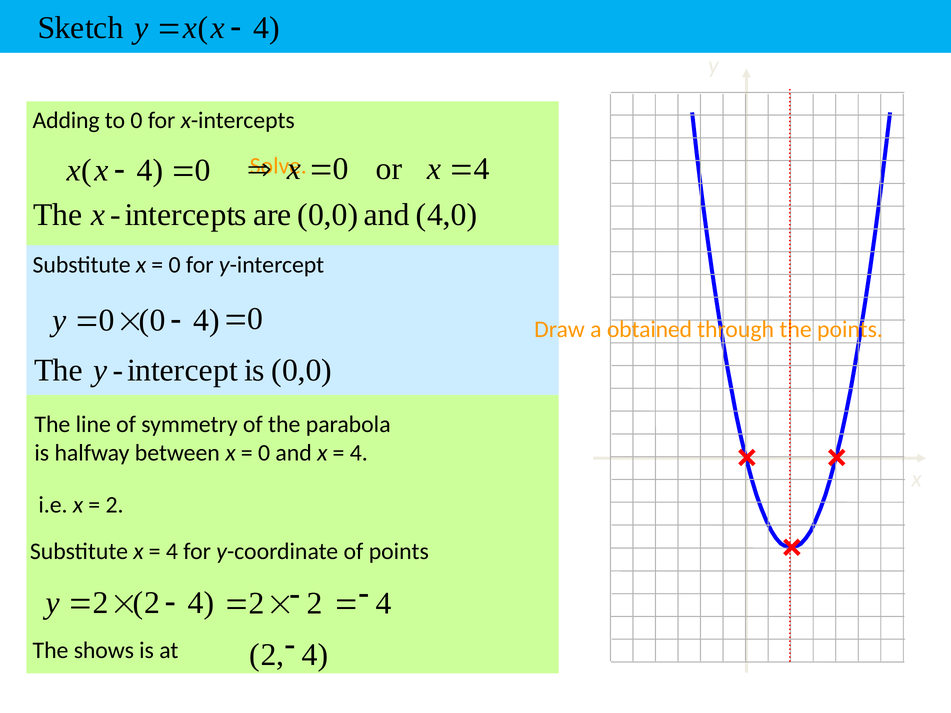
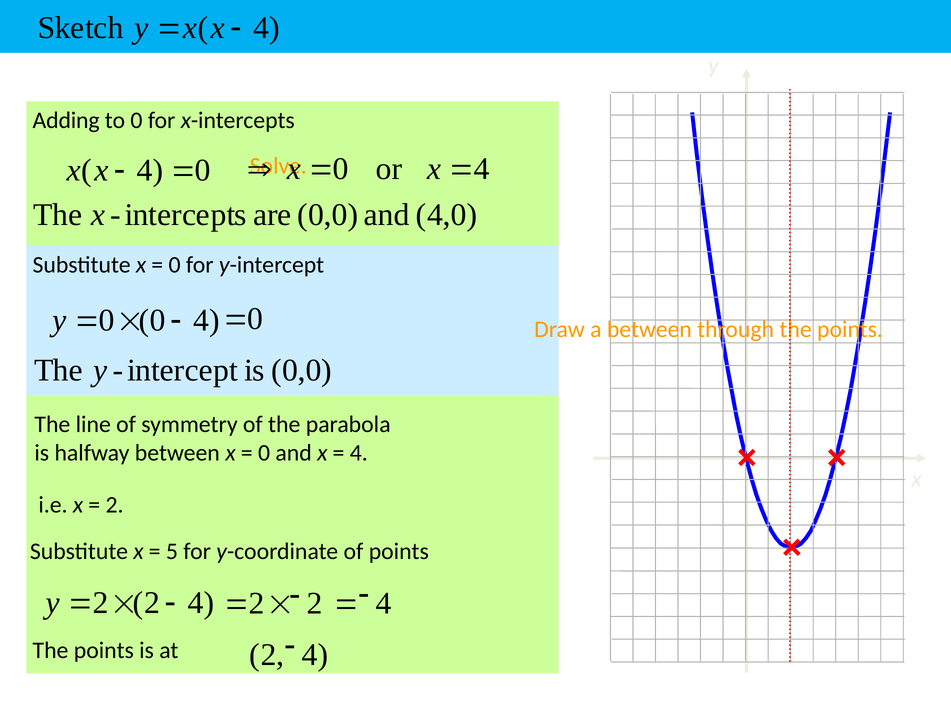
a obtained: obtained -> between
4 at (172, 551): 4 -> 5
shows at (104, 651): shows -> points
